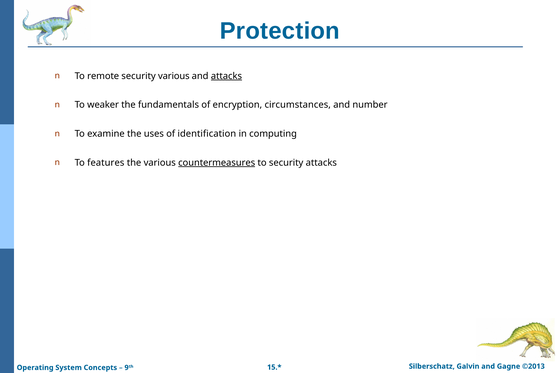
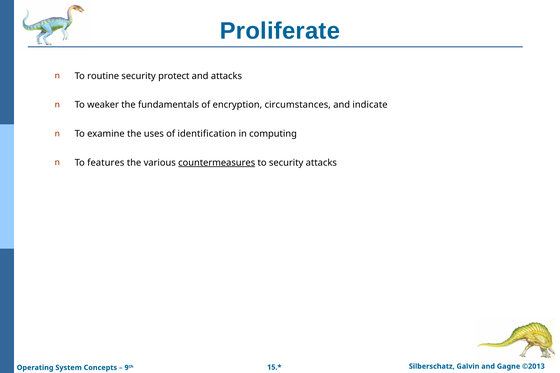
Protection: Protection -> Proliferate
remote: remote -> routine
security various: various -> protect
attacks at (226, 76) underline: present -> none
number: number -> indicate
